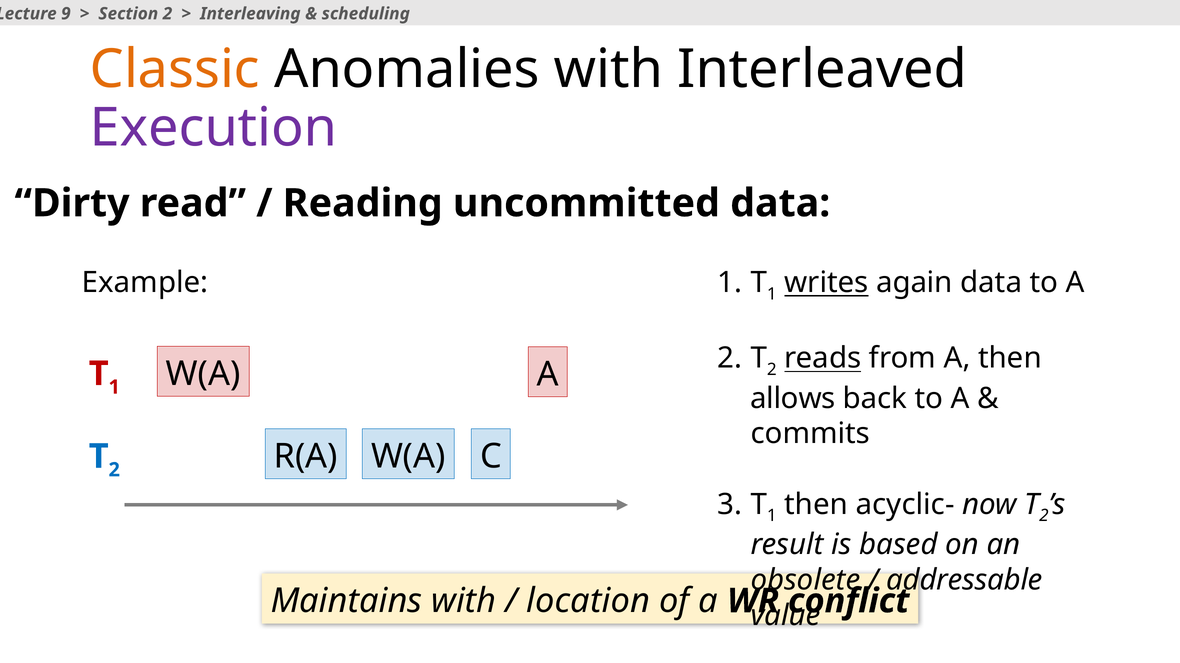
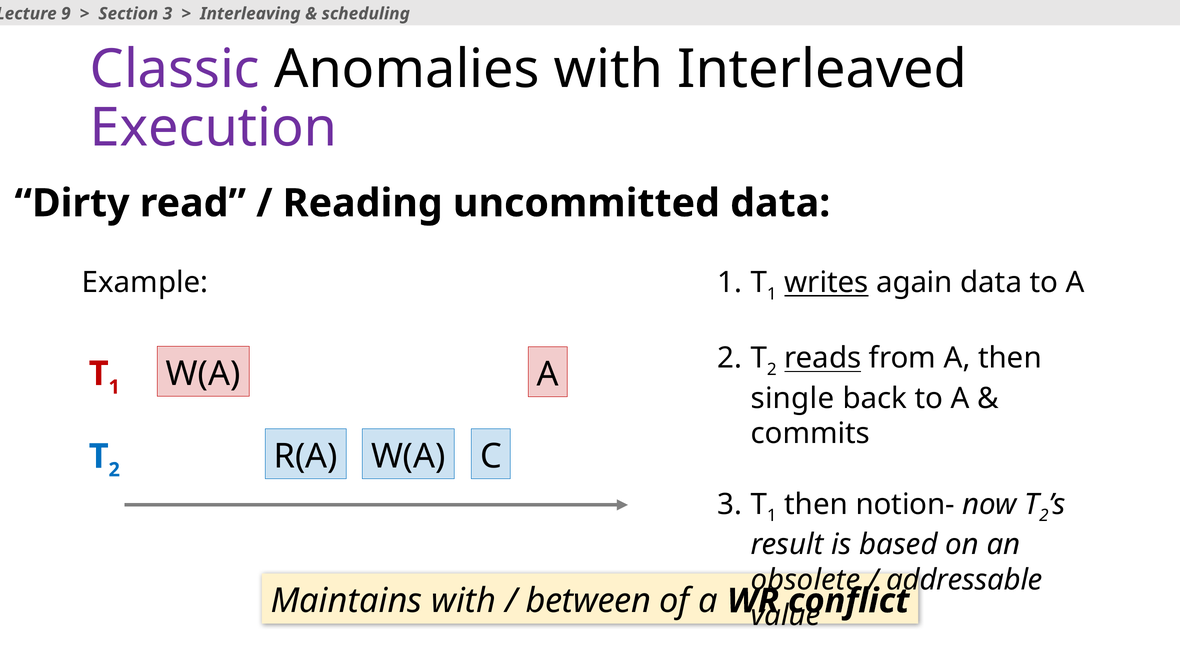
Section 2: 2 -> 3
Classic colour: orange -> purple
allows: allows -> single
acyclic-: acyclic- -> notion-
location: location -> between
